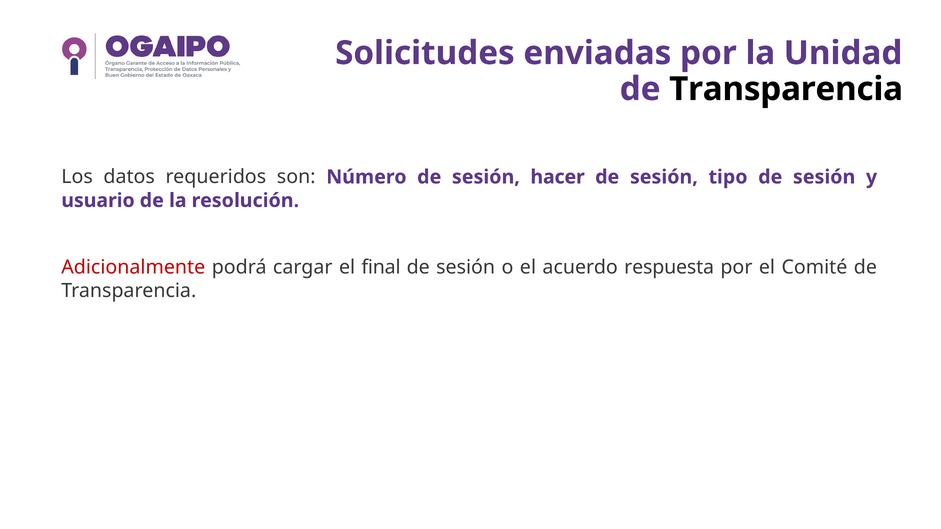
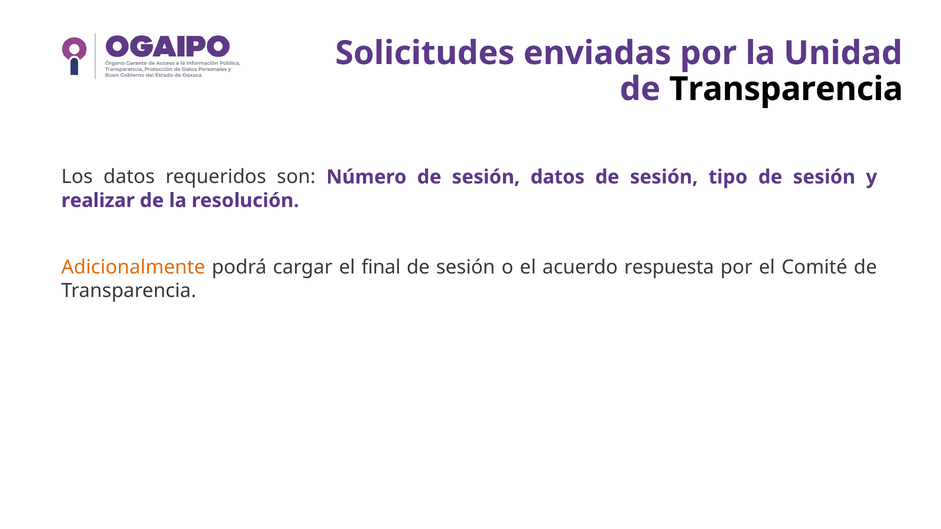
sesión hacer: hacer -> datos
usuario: usuario -> realizar
Adicionalmente colour: red -> orange
